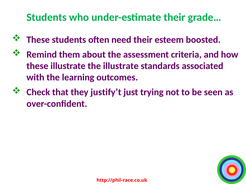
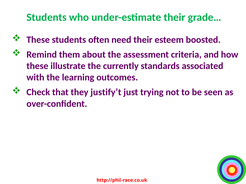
the illustrate: illustrate -> currently
